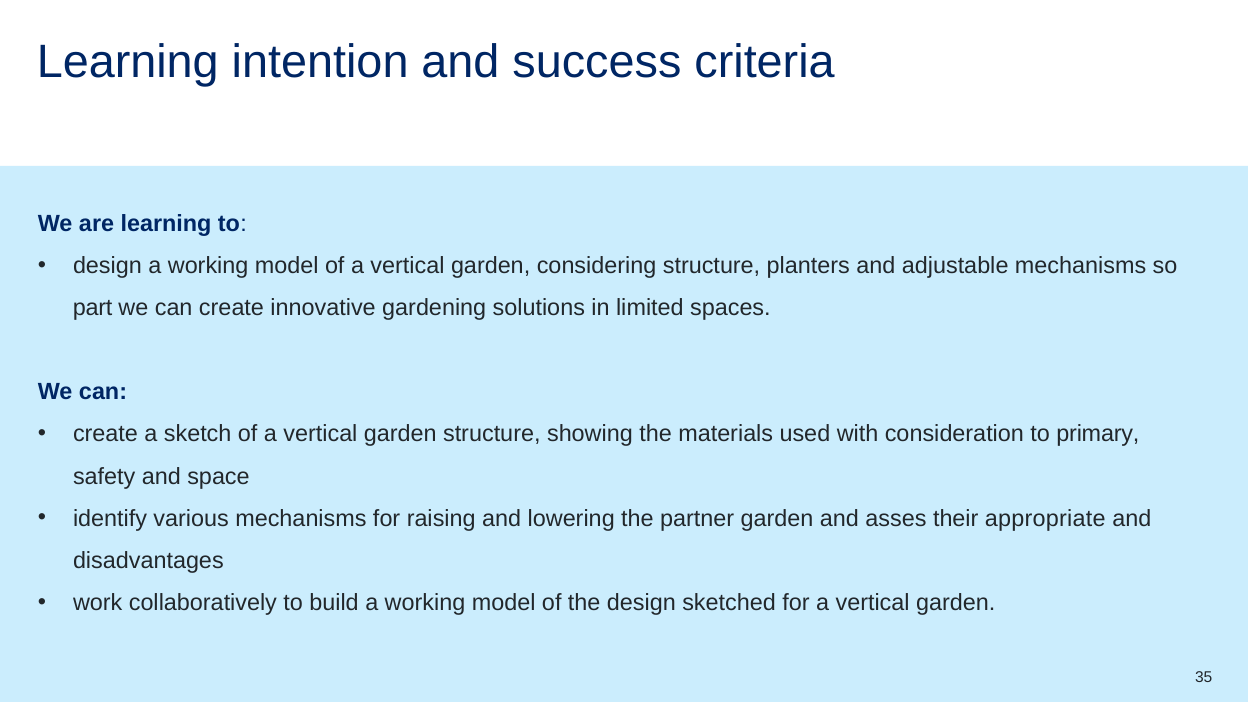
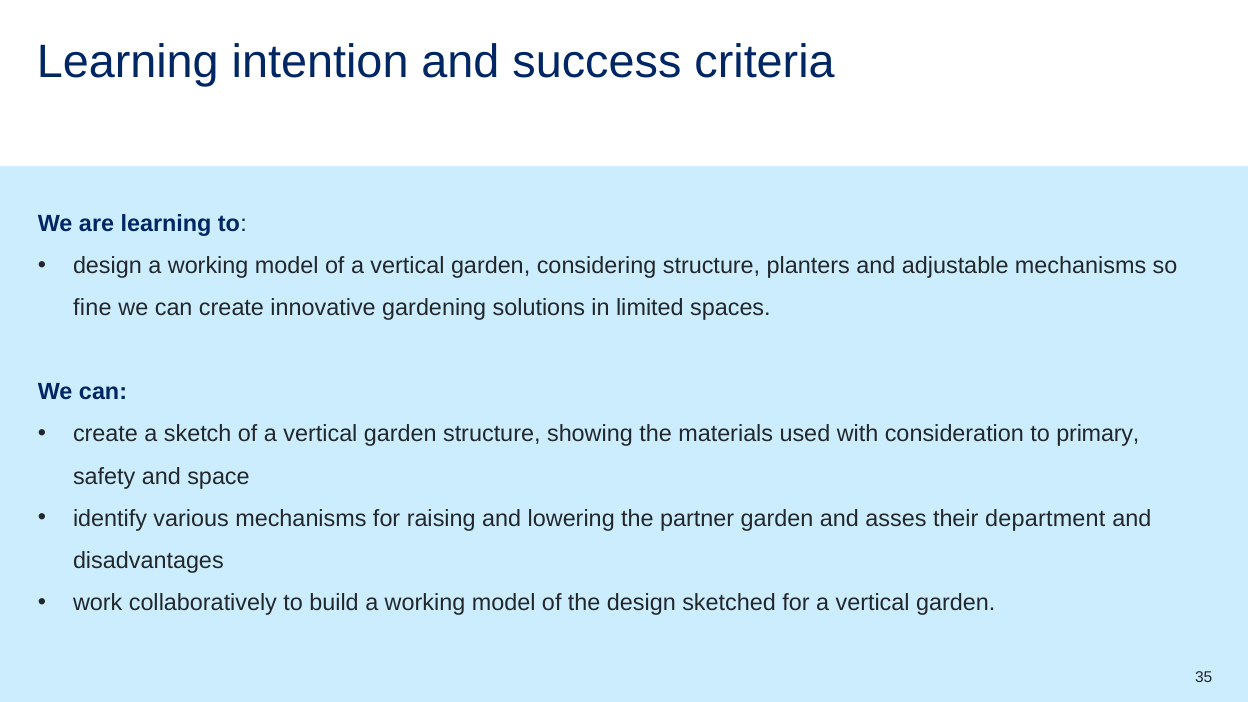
part: part -> fine
appropriate: appropriate -> department
